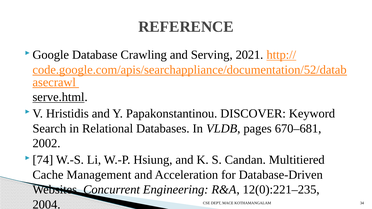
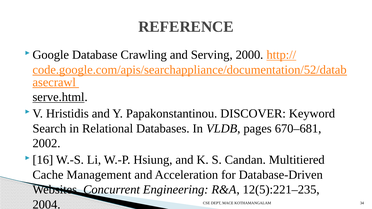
2021: 2021 -> 2000
74: 74 -> 16
12(0):221–235: 12(0):221–235 -> 12(5):221–235
